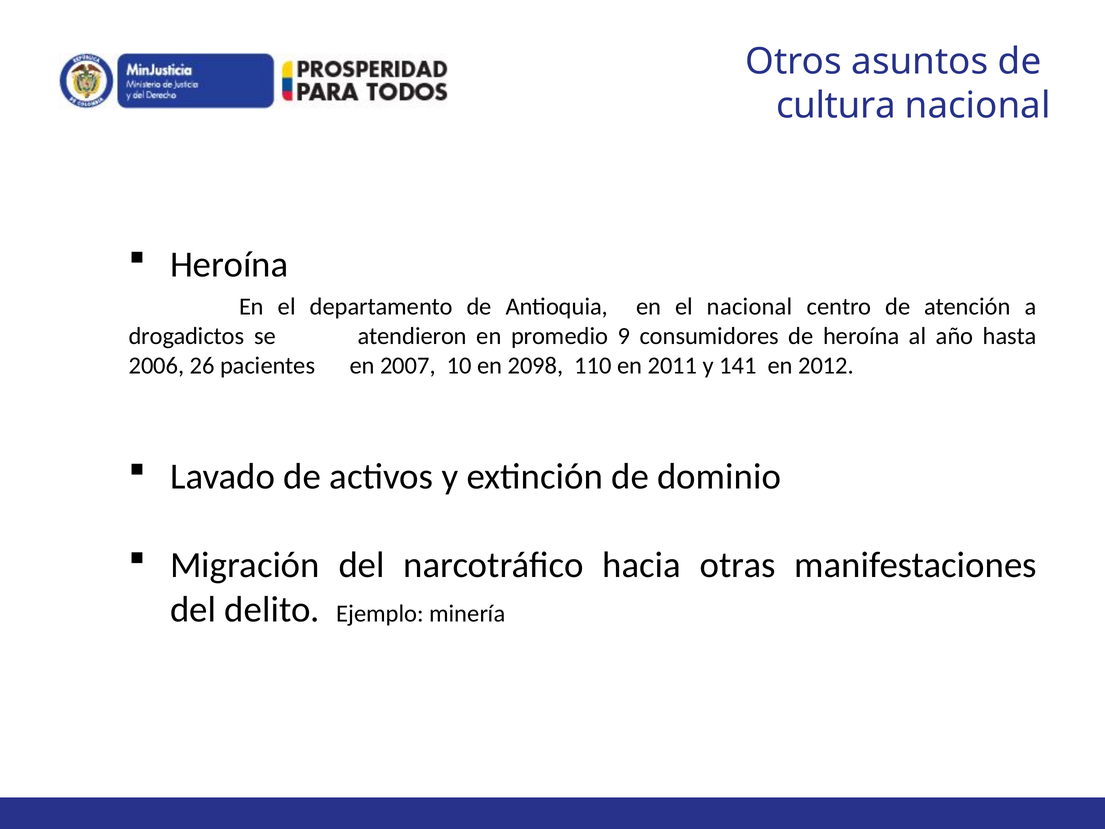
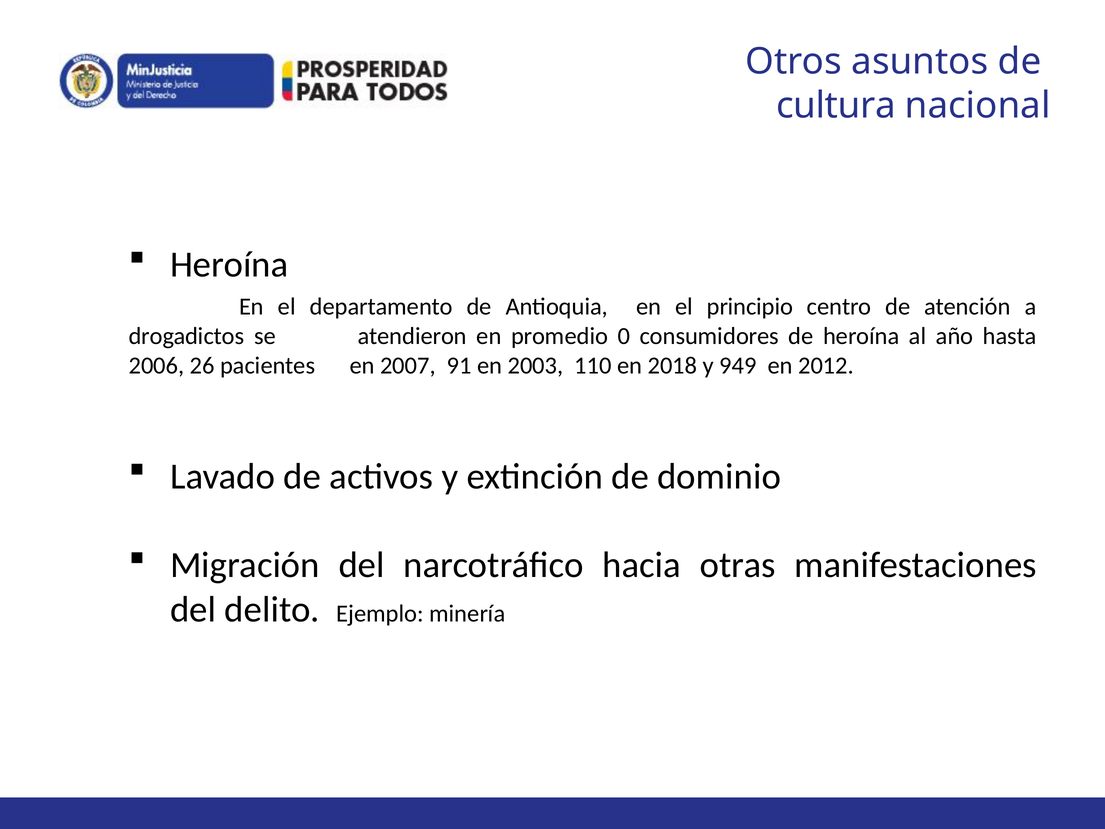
el nacional: nacional -> principio
9: 9 -> 0
10: 10 -> 91
2098: 2098 -> 2003
2011: 2011 -> 2018
141: 141 -> 949
